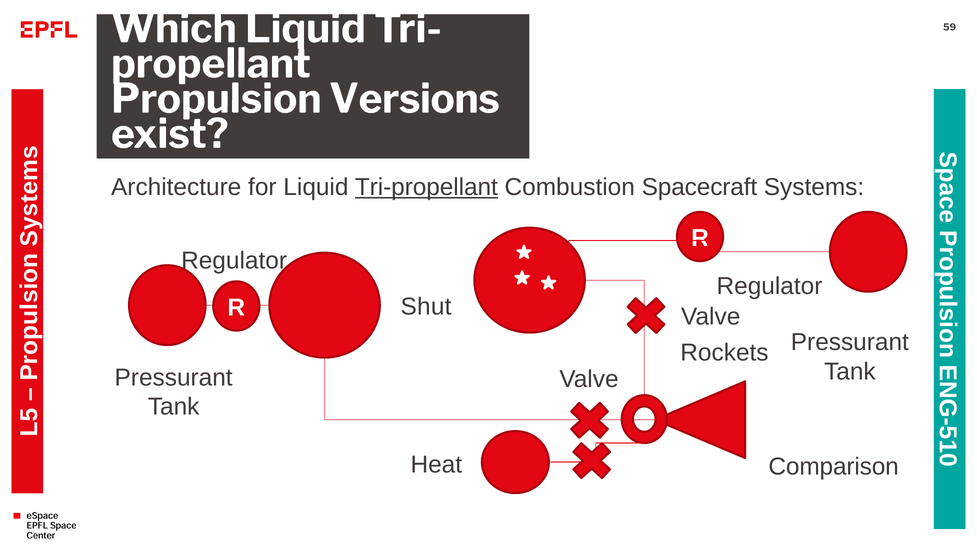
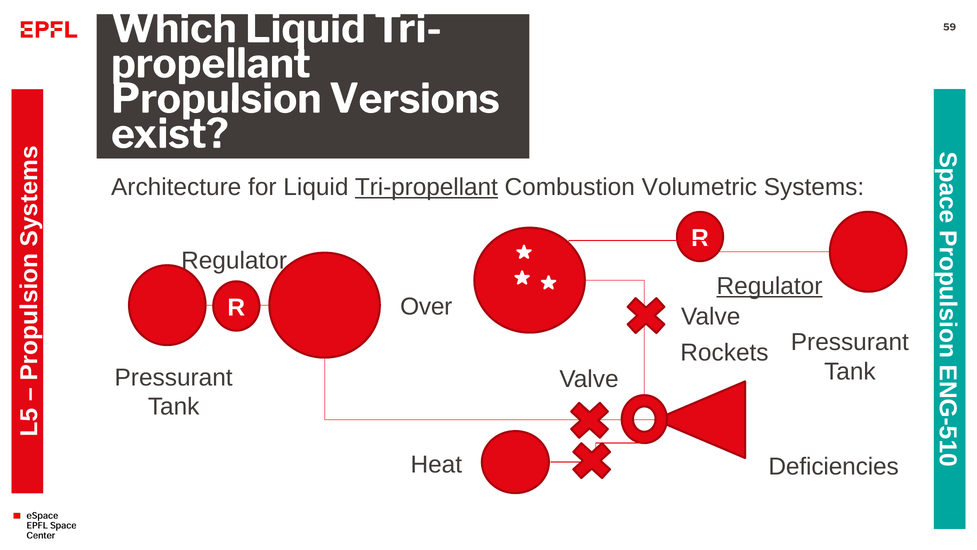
Spacecraft: Spacecraft -> Volumetric
Regulator at (769, 286) underline: none -> present
Shut: Shut -> Over
Comparison: Comparison -> Deficiencies
